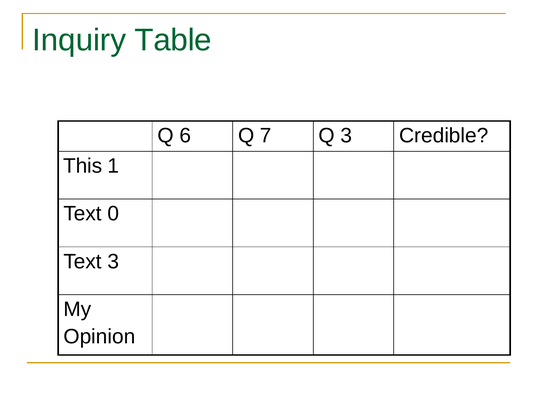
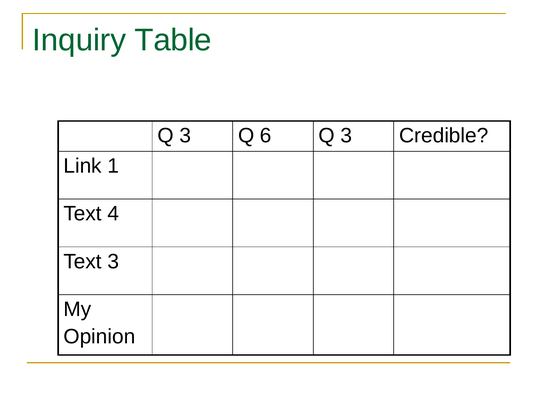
6 at (185, 135): 6 -> 3
7: 7 -> 6
This: This -> Link
0: 0 -> 4
